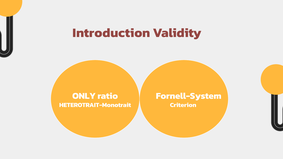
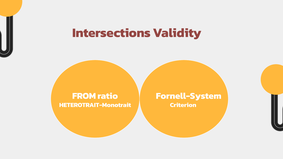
Introduction: Introduction -> Intersections
ONLY: ONLY -> FROM
